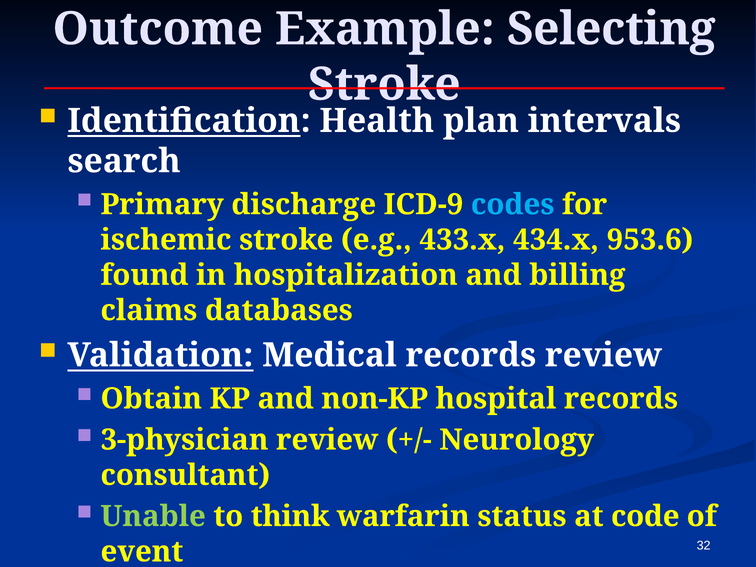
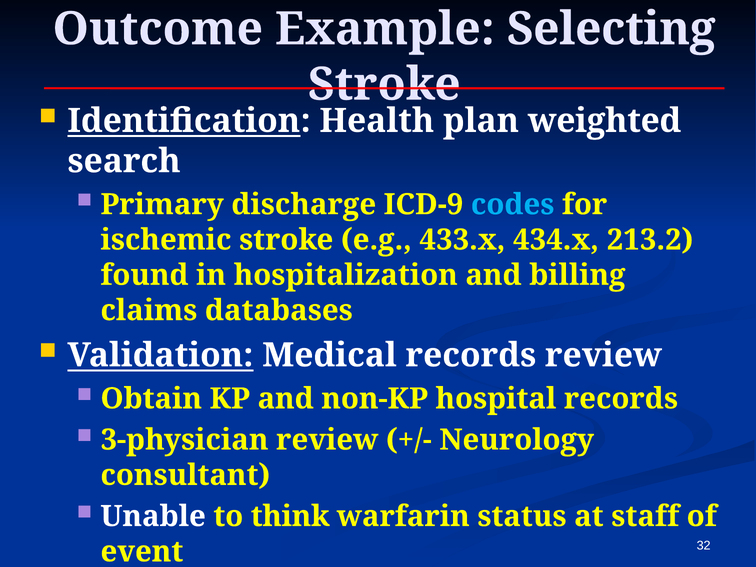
intervals: intervals -> weighted
953.6: 953.6 -> 213.2
Unable colour: light green -> white
code: code -> staff
